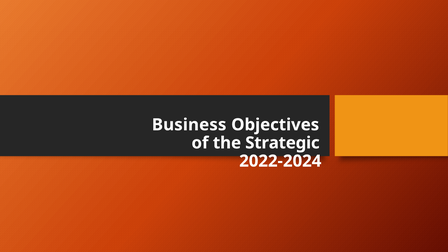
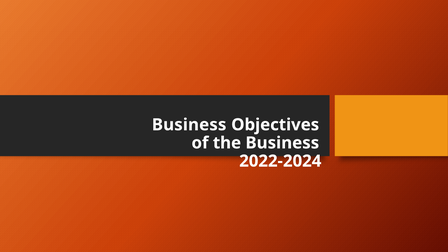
the Strategic: Strategic -> Business
